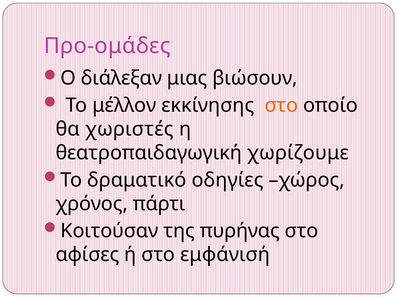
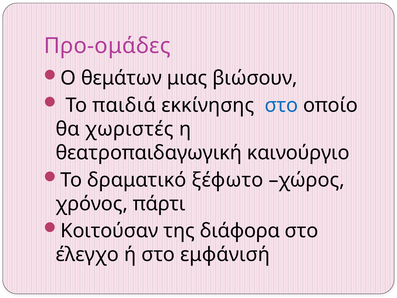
διάλεξαν: διάλεξαν -> θεμάτων
μέλλον: μέλλον -> παιδιά
στο at (281, 105) colour: orange -> blue
χωρίζουμε: χωρίζουμε -> καινούργιο
οδηγίες: οδηγίες -> ξέφωτο
πυρήνας: πυρήνας -> διάφορα
αφίσες: αφίσες -> έλεγχο
